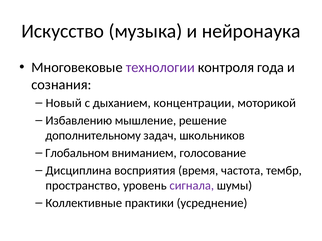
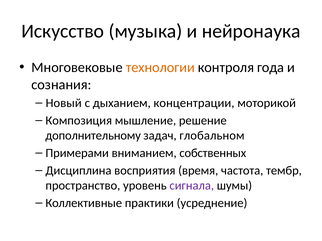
технологии colour: purple -> orange
Избавлению: Избавлению -> Композиция
школьников: школьников -> глобальном
Глобальном: Глобальном -> Примерами
голосование: голосование -> собственных
